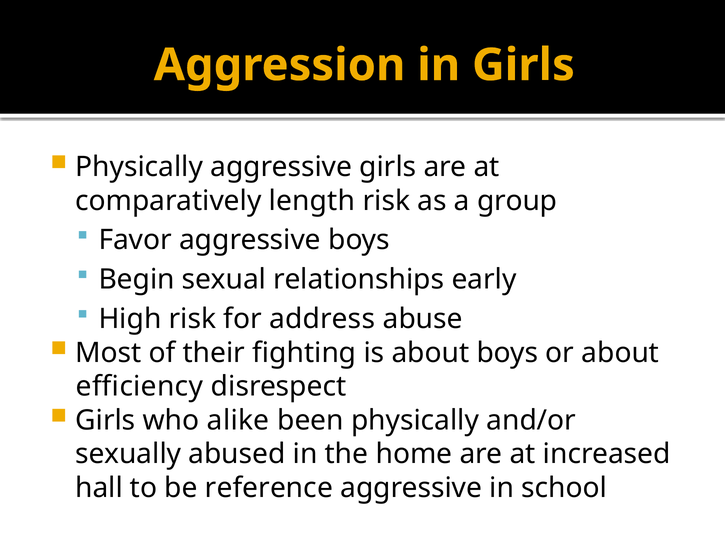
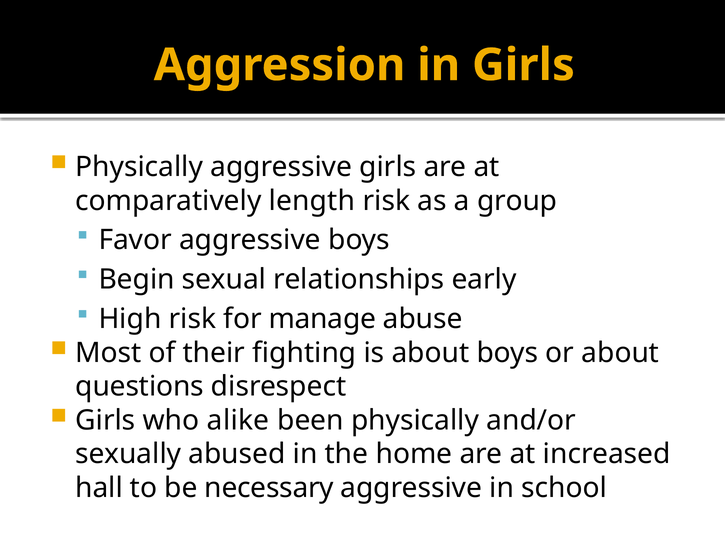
address: address -> manage
efficiency: efficiency -> questions
reference: reference -> necessary
